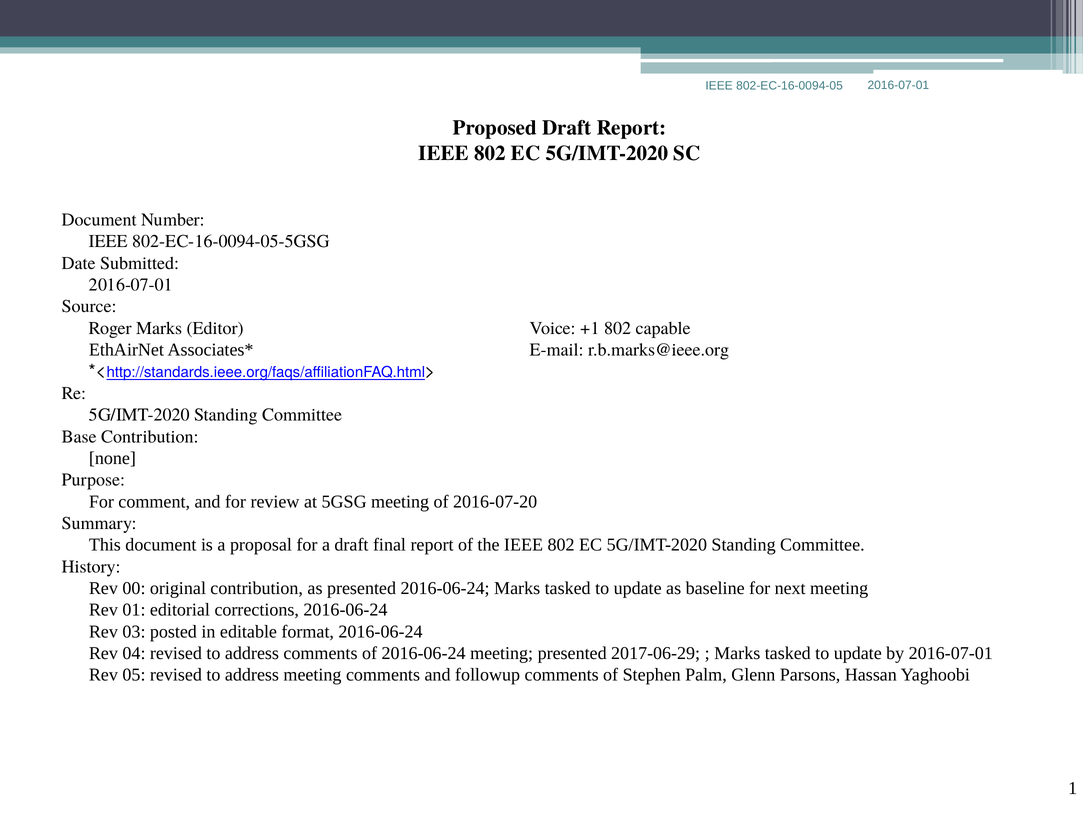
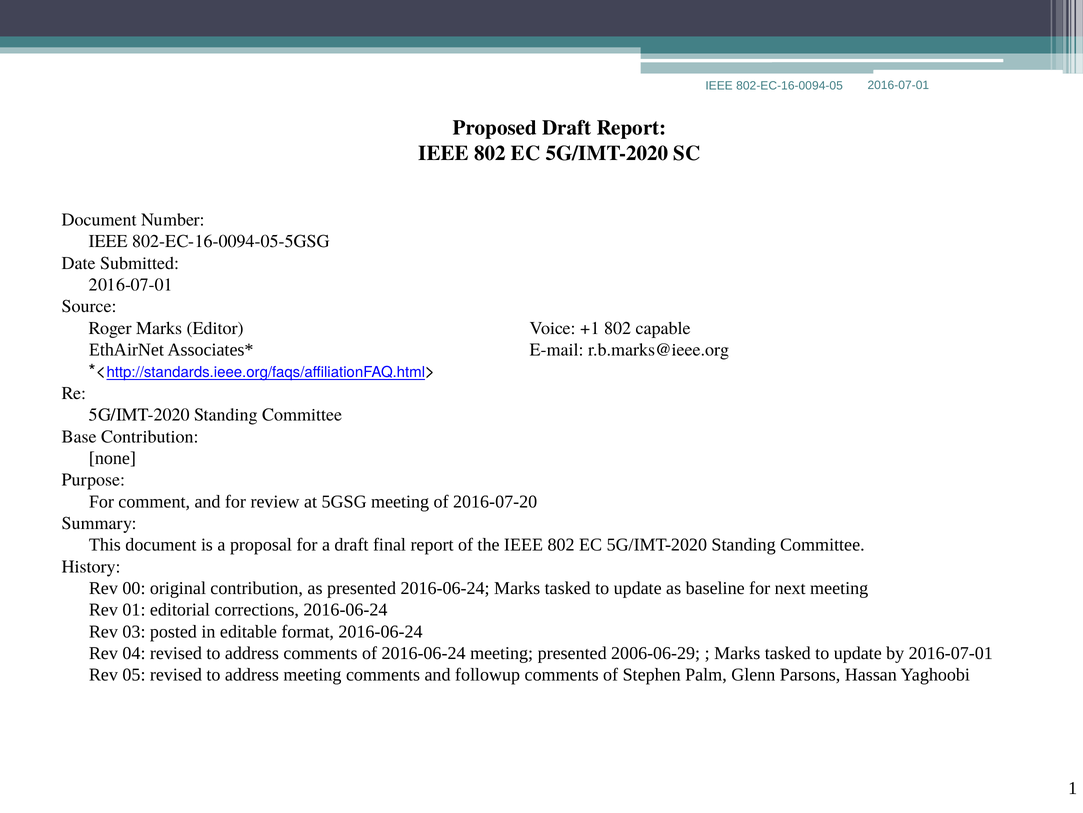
2017-06-29: 2017-06-29 -> 2006-06-29
